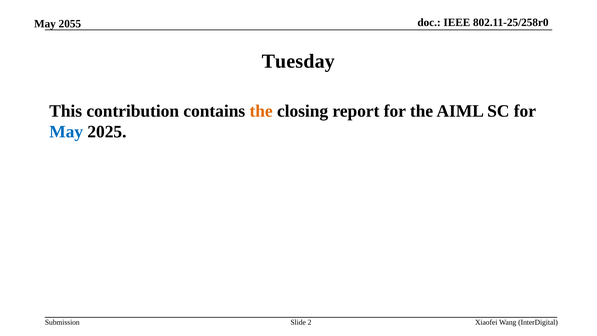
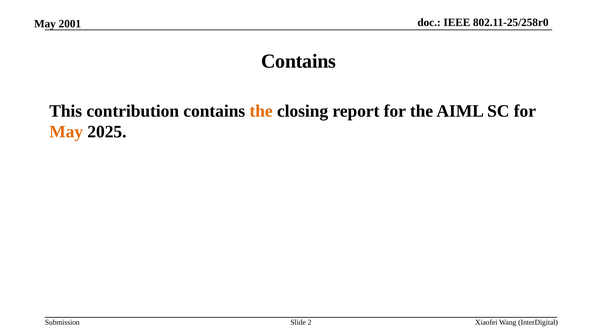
2055: 2055 -> 2001
Tuesday at (298, 61): Tuesday -> Contains
May at (66, 132) colour: blue -> orange
